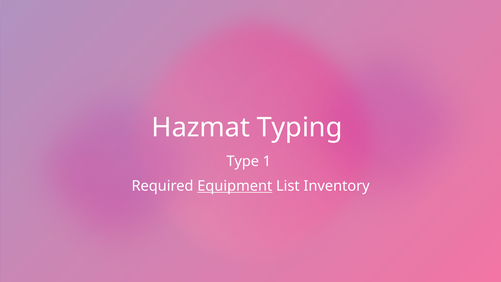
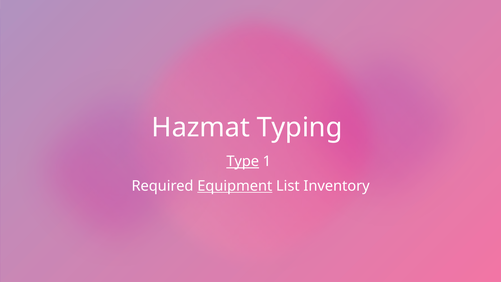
Type underline: none -> present
